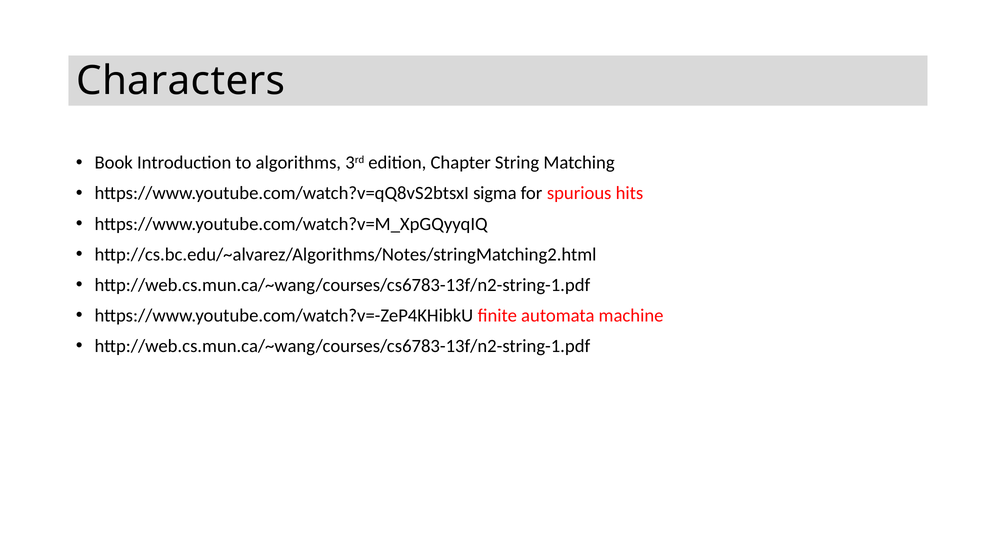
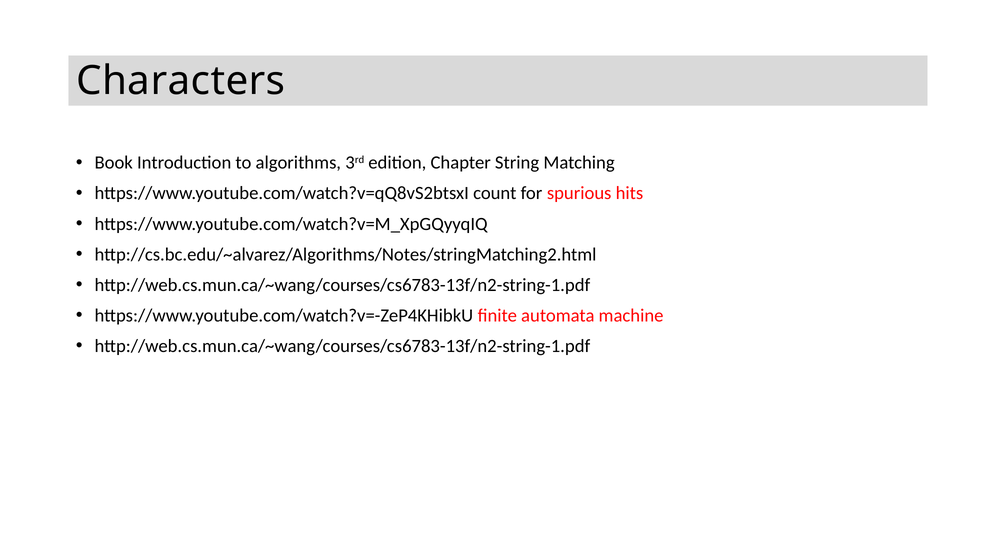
sigma: sigma -> count
